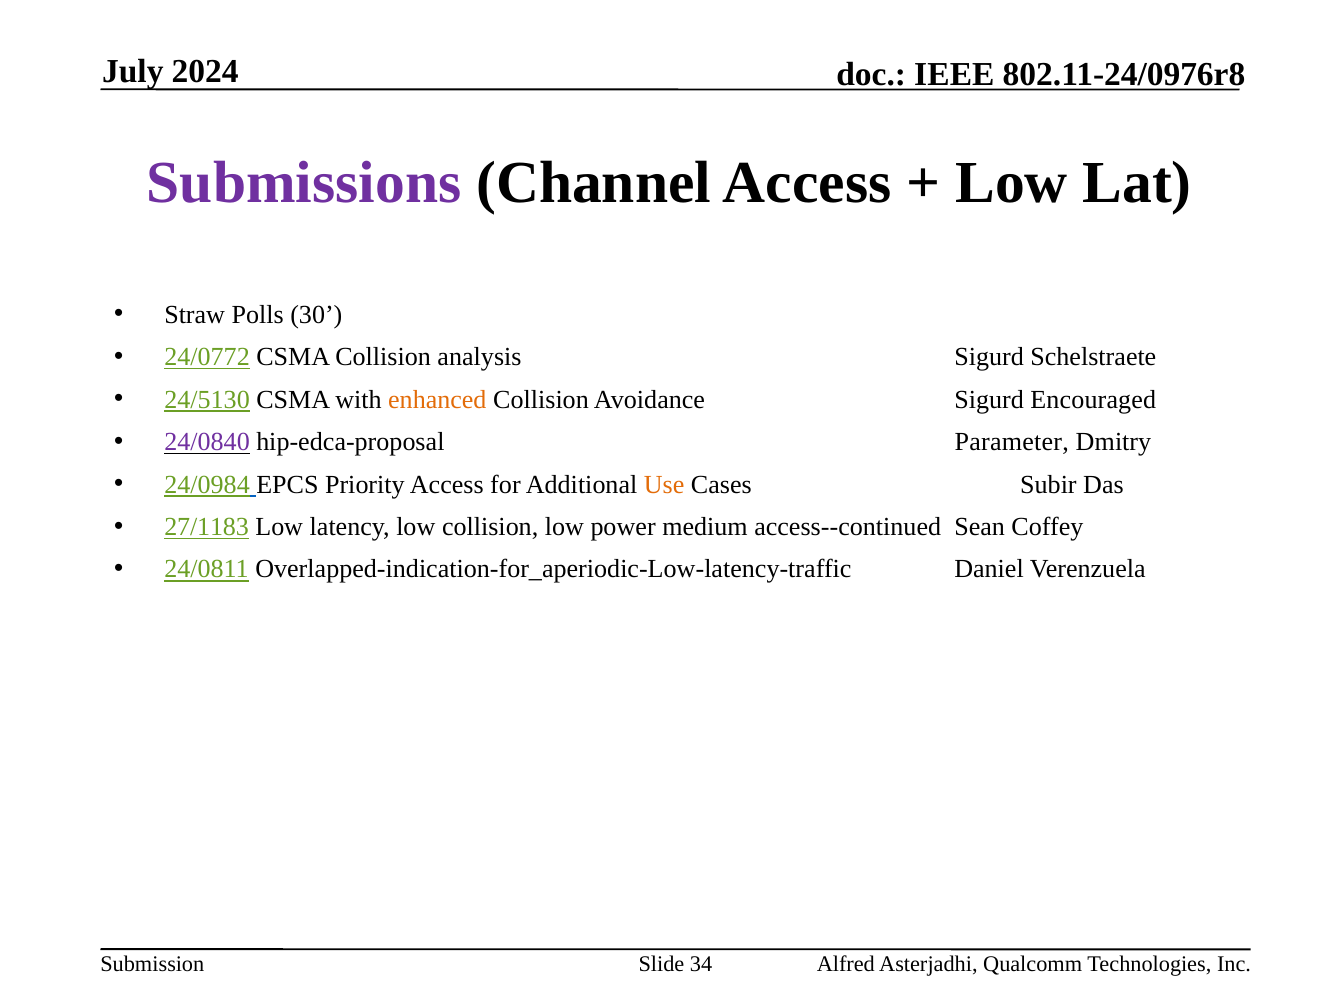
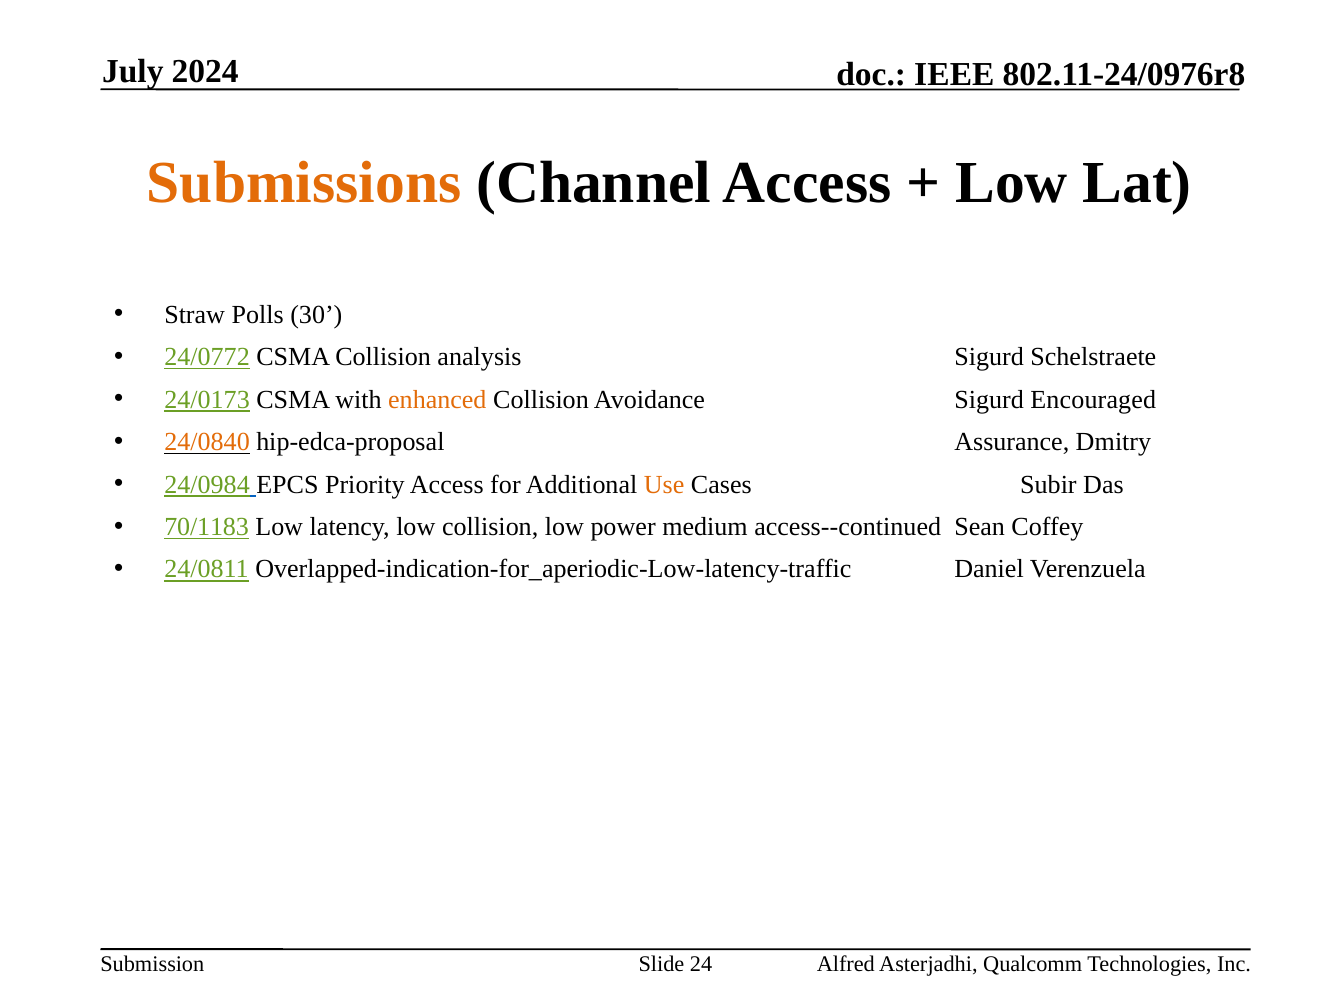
Submissions colour: purple -> orange
24/5130: 24/5130 -> 24/0173
24/0840 colour: purple -> orange
Parameter: Parameter -> Assurance
27/1183: 27/1183 -> 70/1183
34: 34 -> 24
